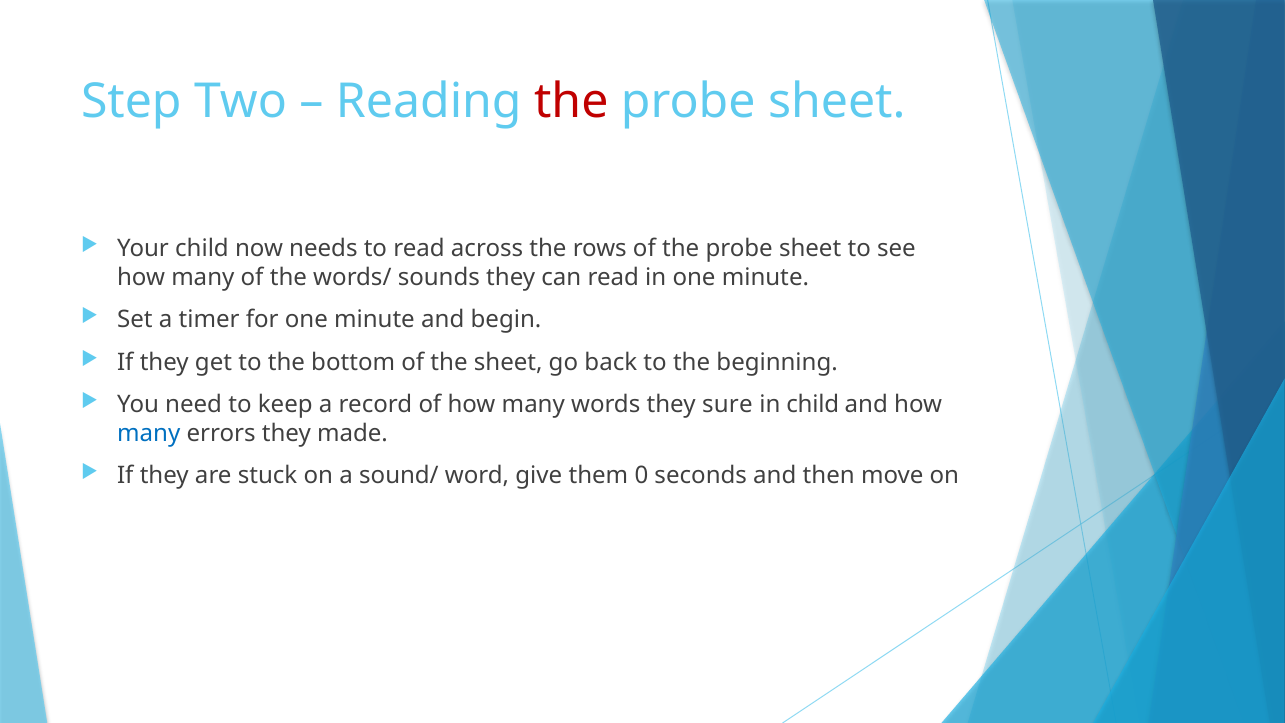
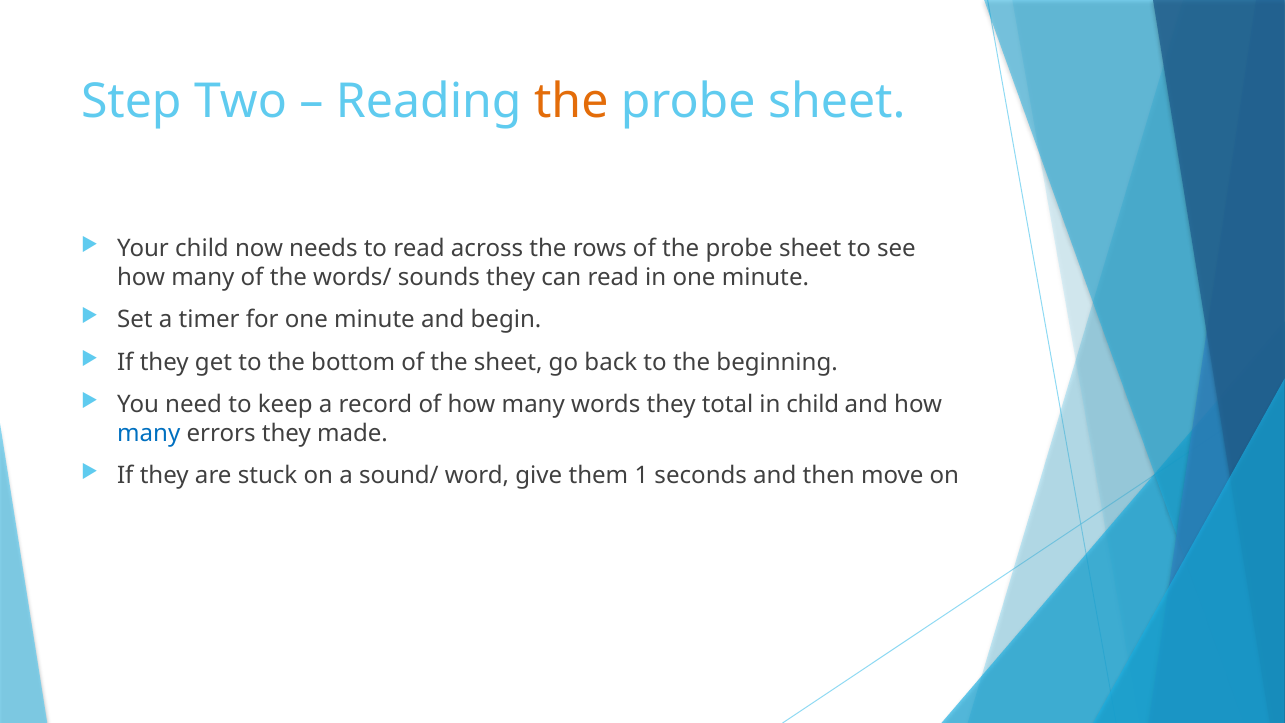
the at (571, 101) colour: red -> orange
sure: sure -> total
0: 0 -> 1
